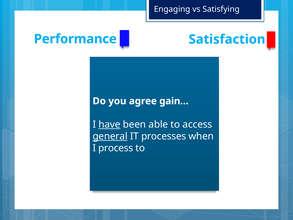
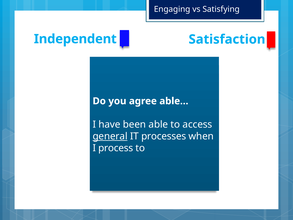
Performance: Performance -> Independent
gain…: gain… -> able…
have underline: present -> none
